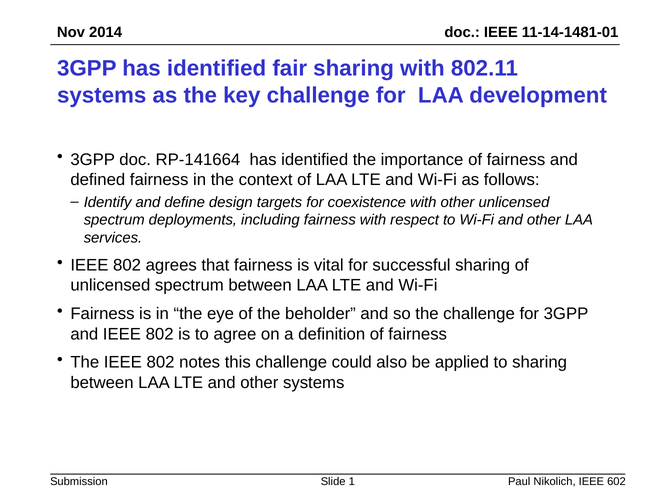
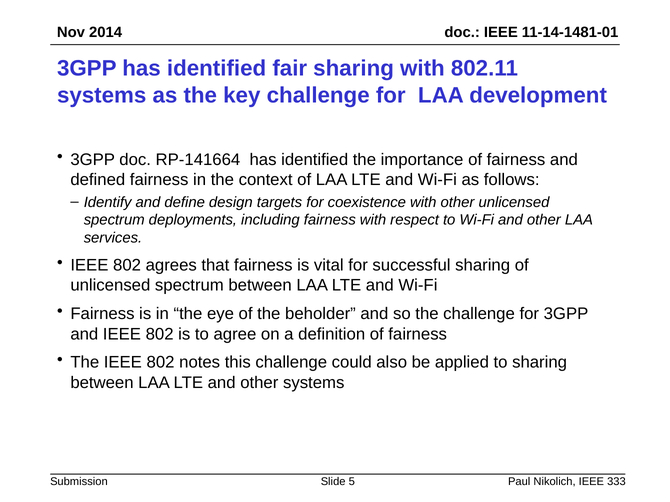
1: 1 -> 5
602: 602 -> 333
